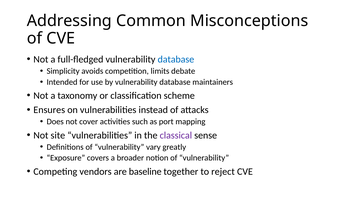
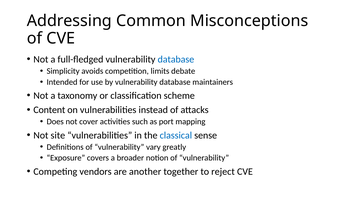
Ensures: Ensures -> Content
classical colour: purple -> blue
baseline: baseline -> another
